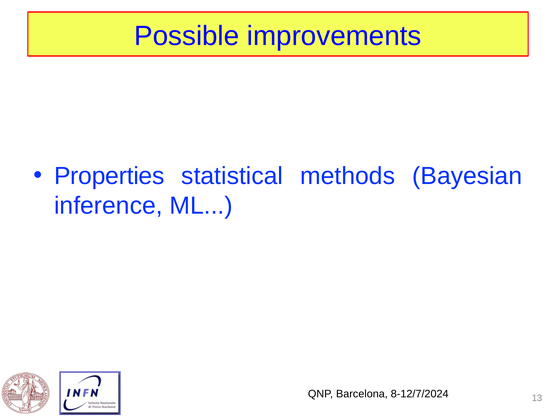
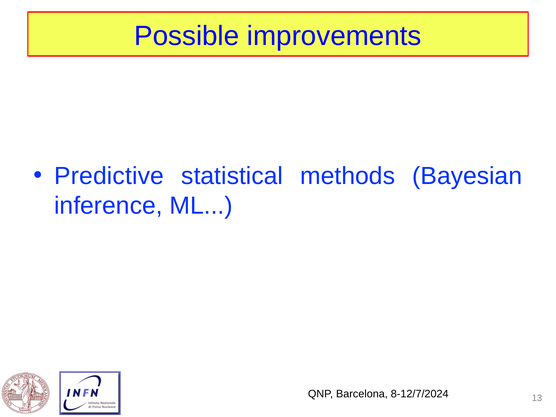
Properties: Properties -> Predictive
